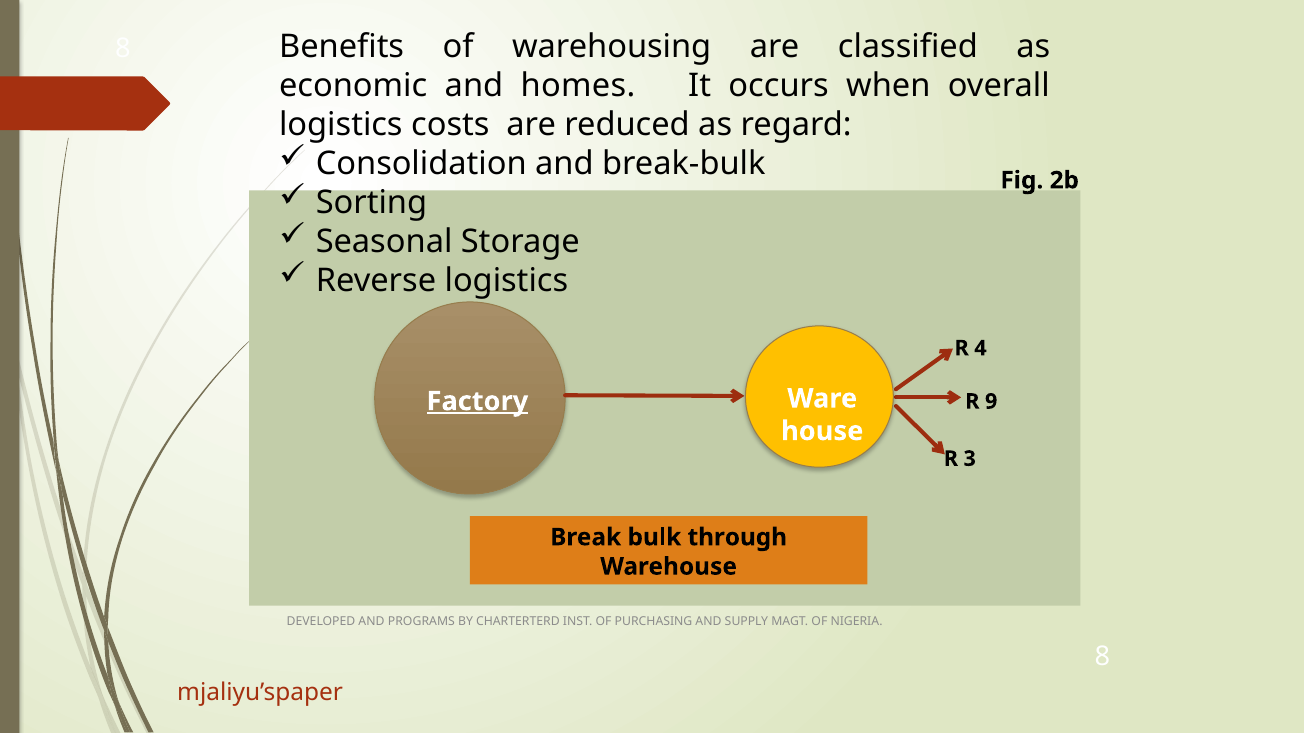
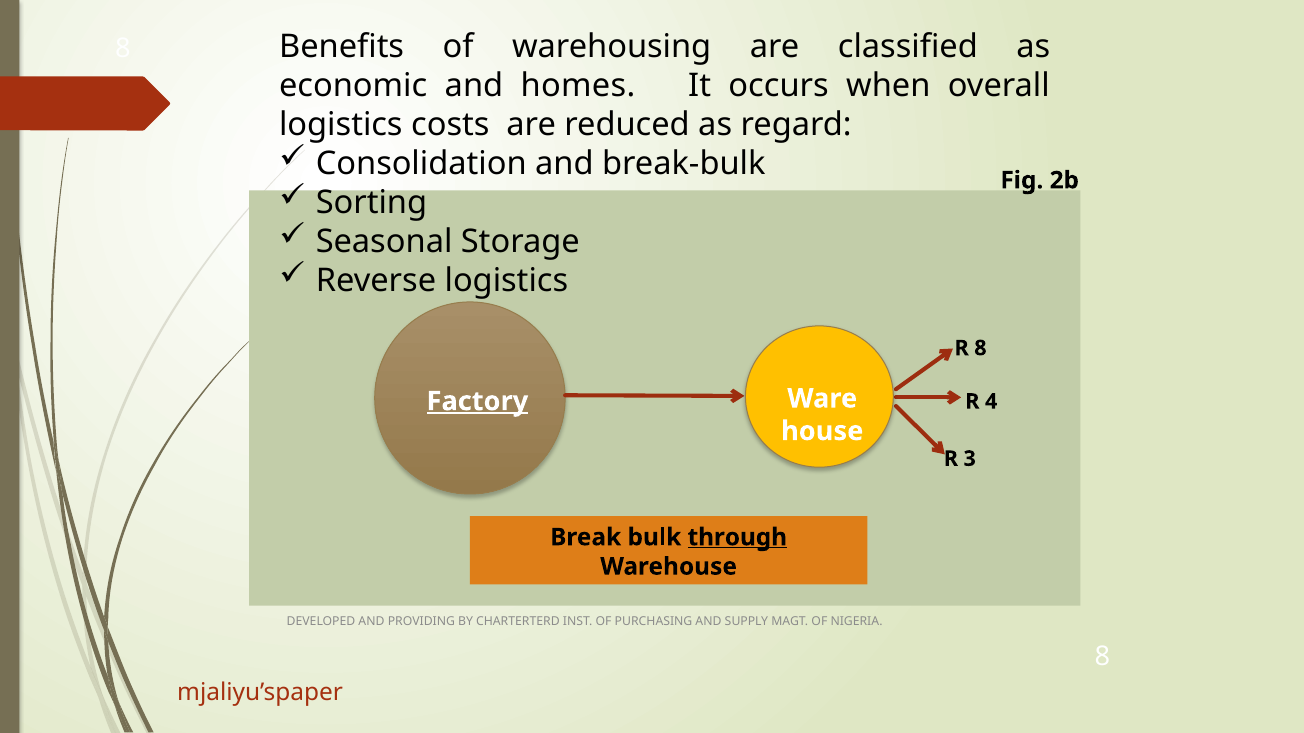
R 4: 4 -> 8
9: 9 -> 4
through underline: none -> present
PROGRAMS: PROGRAMS -> PROVIDING
